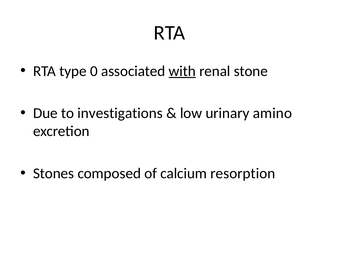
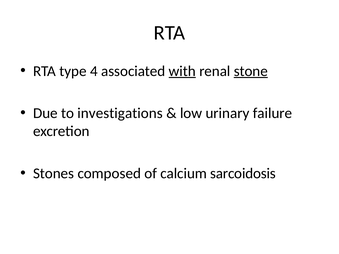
0: 0 -> 4
stone underline: none -> present
amino: amino -> failure
resorption: resorption -> sarcoidosis
